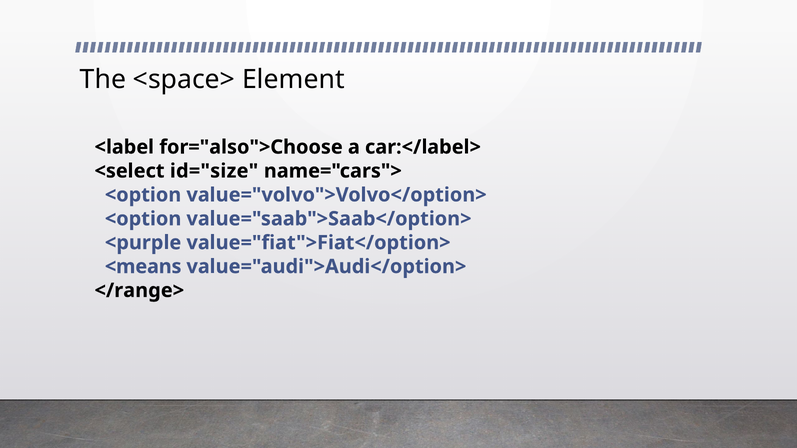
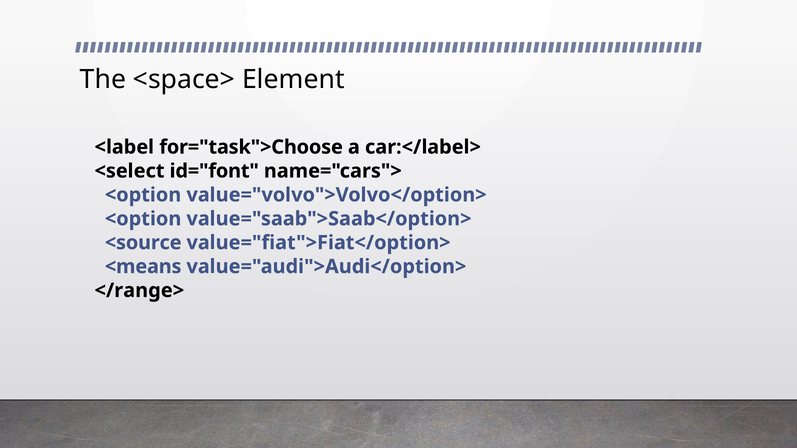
for="also">Choose: for="also">Choose -> for="task">Choose
id="size: id="size -> id="font
<purple: <purple -> <source
